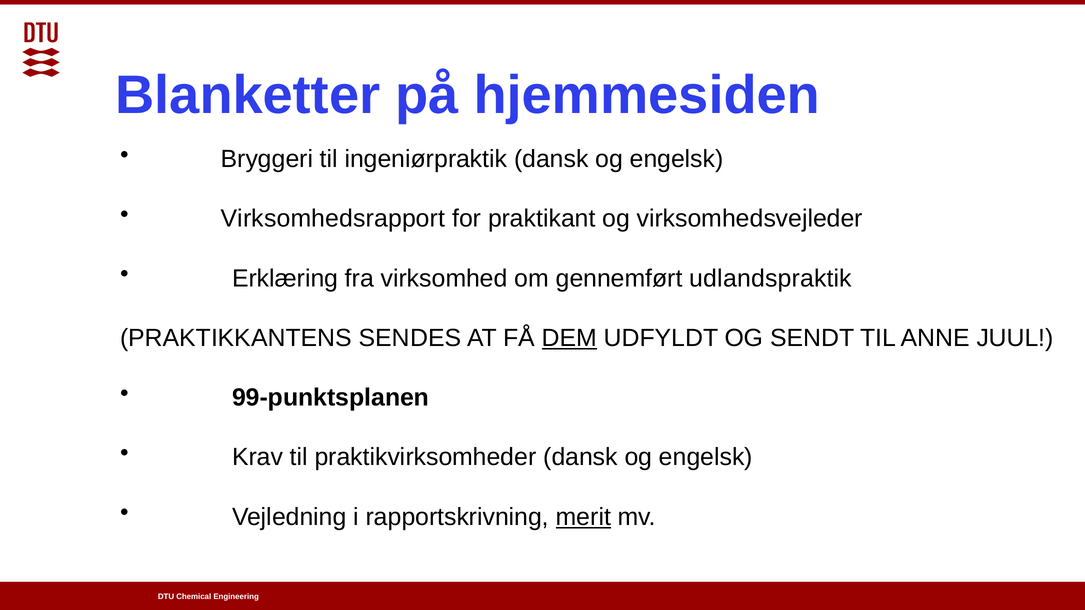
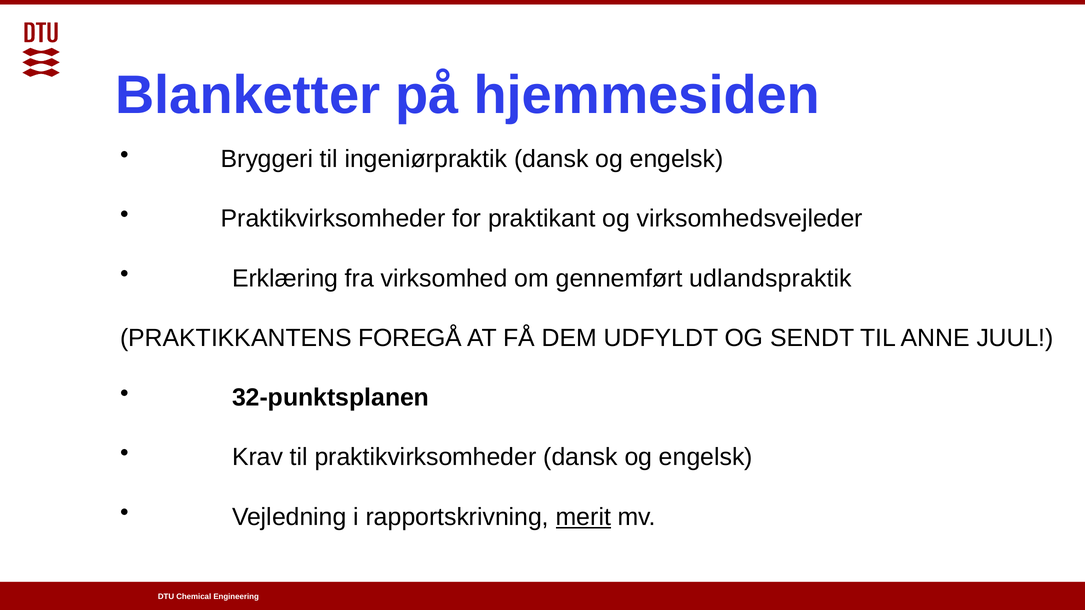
Virksomhedsrapport at (333, 219): Virksomhedsrapport -> Praktikvirksomheder
SENDES: SENDES -> FOREGÅ
DEM underline: present -> none
99-punktsplanen: 99-punktsplanen -> 32-punktsplanen
